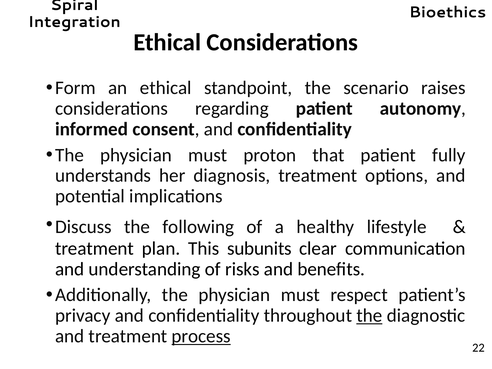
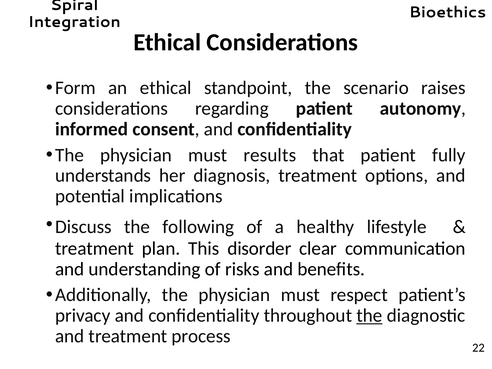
proton: proton -> results
subunits: subunits -> disorder
process underline: present -> none
